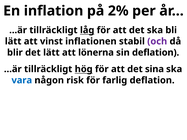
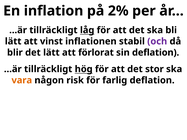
lönerna: lönerna -> förlorat
sina: sina -> stor
vara colour: blue -> orange
